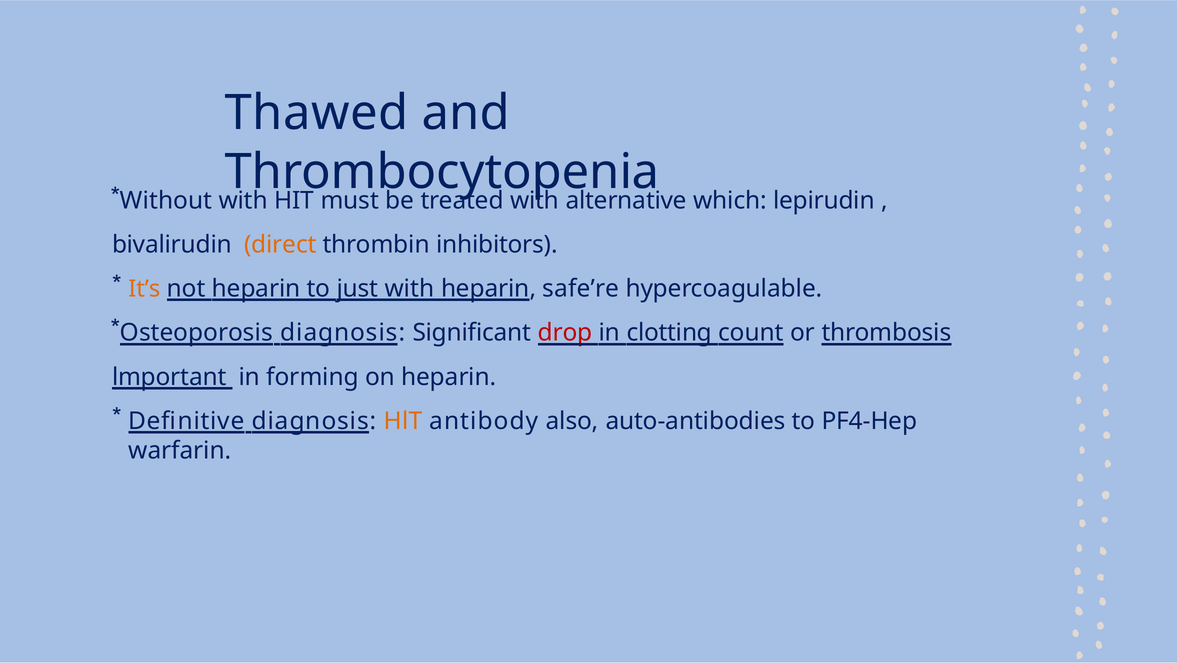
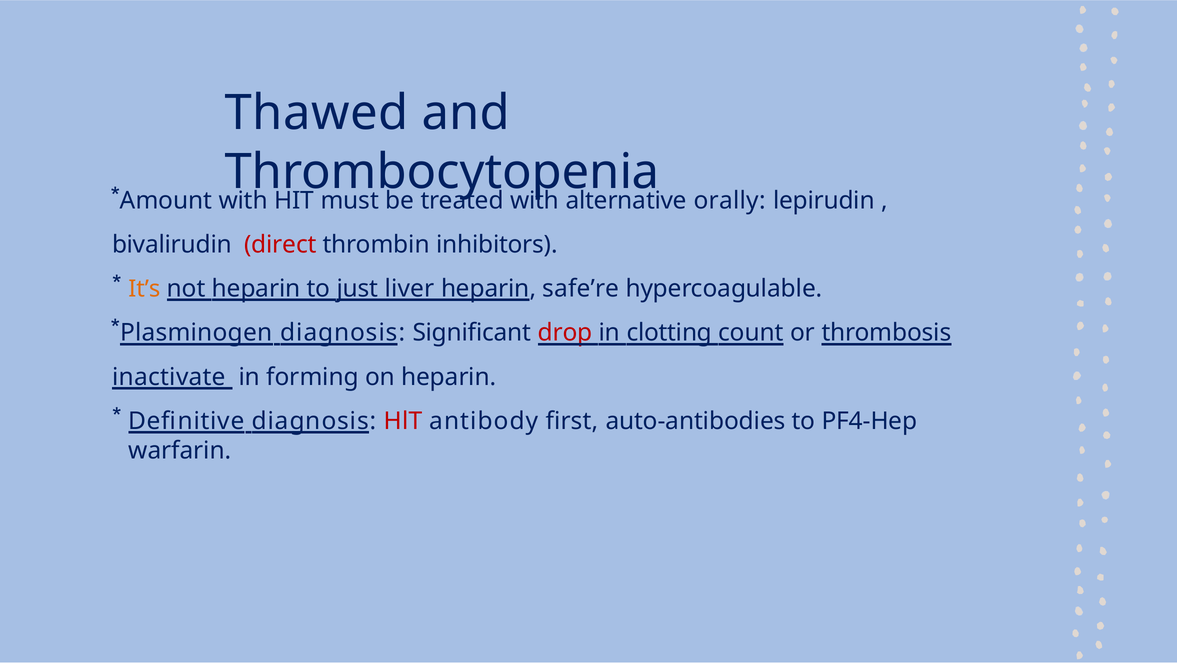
Without: Without -> Amount
which: which -> orally
direct colour: orange -> red
just with: with -> liver
Osteoporosis: Osteoporosis -> Plasminogen
lmportant: lmportant -> inactivate
HlT colour: orange -> red
also: also -> first
